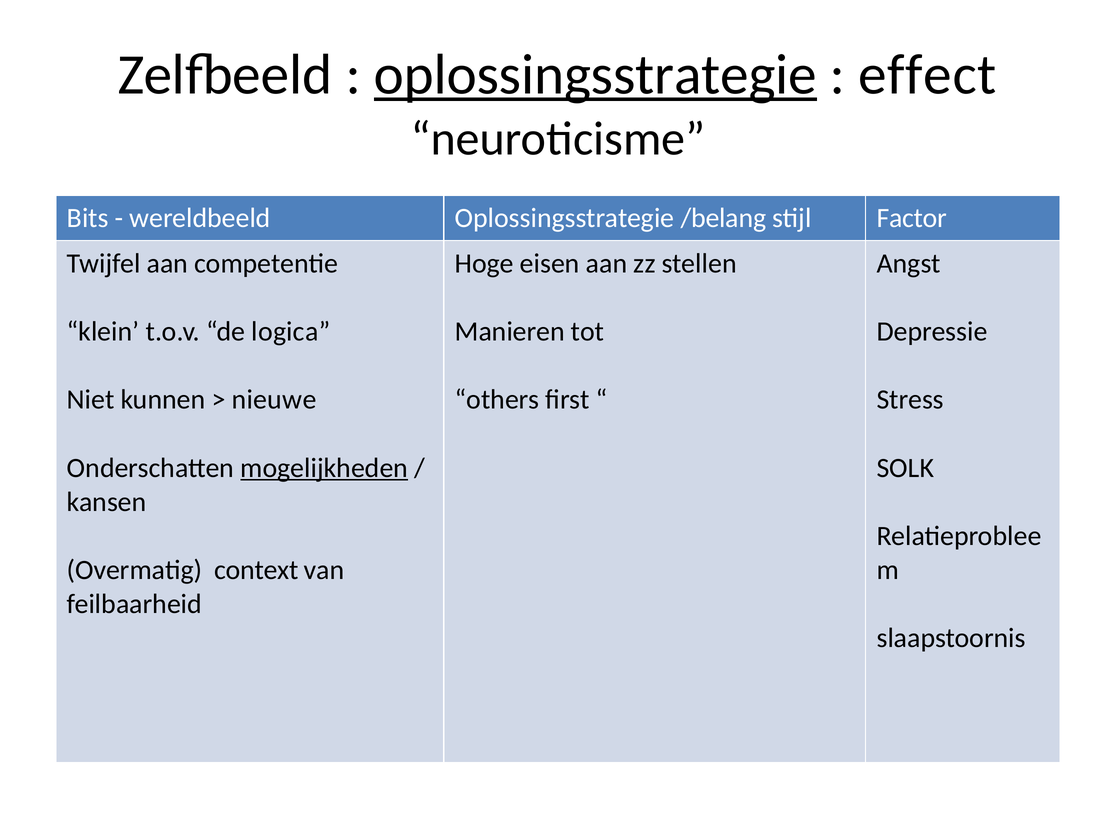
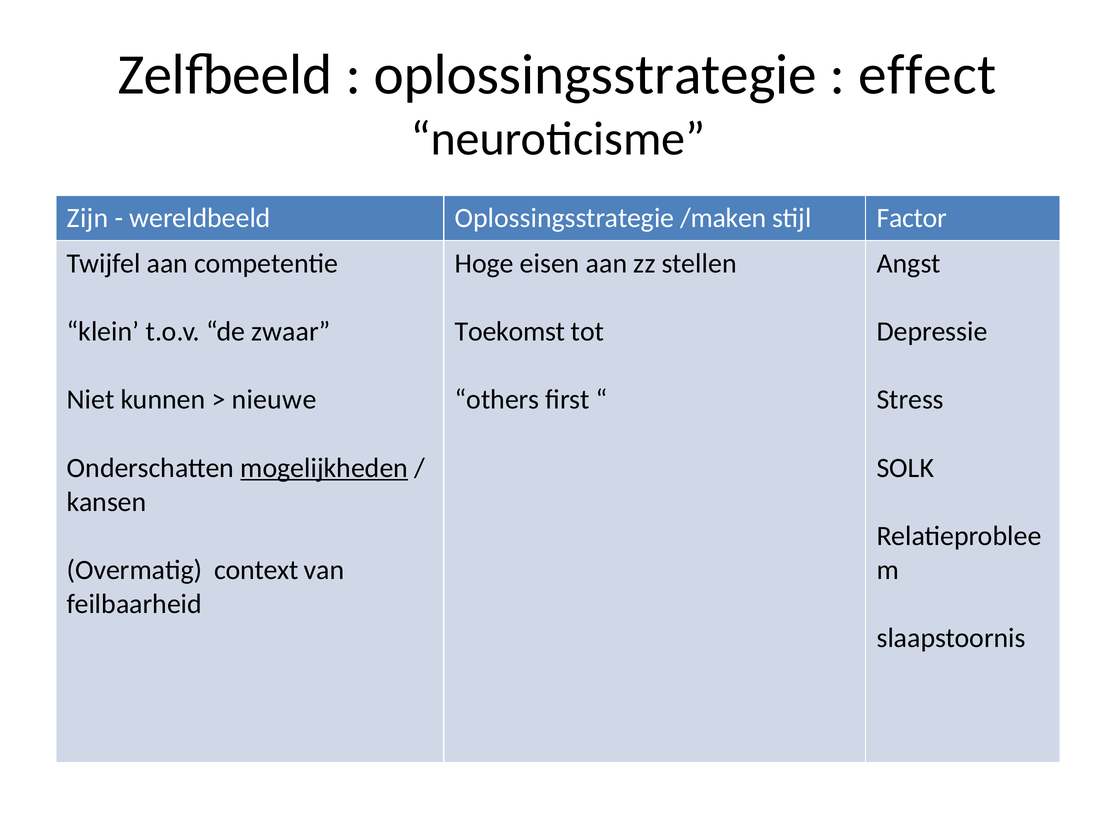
oplossingsstrategie at (595, 75) underline: present -> none
Bits: Bits -> Zijn
/belang: /belang -> /maken
logica: logica -> zwaar
Manieren: Manieren -> Toekomst
